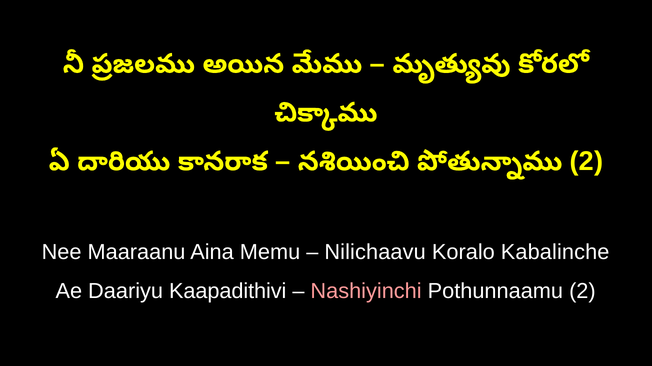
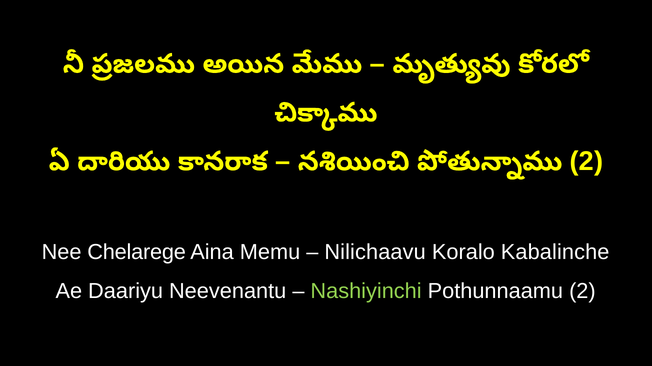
Maaraanu: Maaraanu -> Chelarege
Kaapadithivi: Kaapadithivi -> Neevenantu
Nashiyinchi colour: pink -> light green
